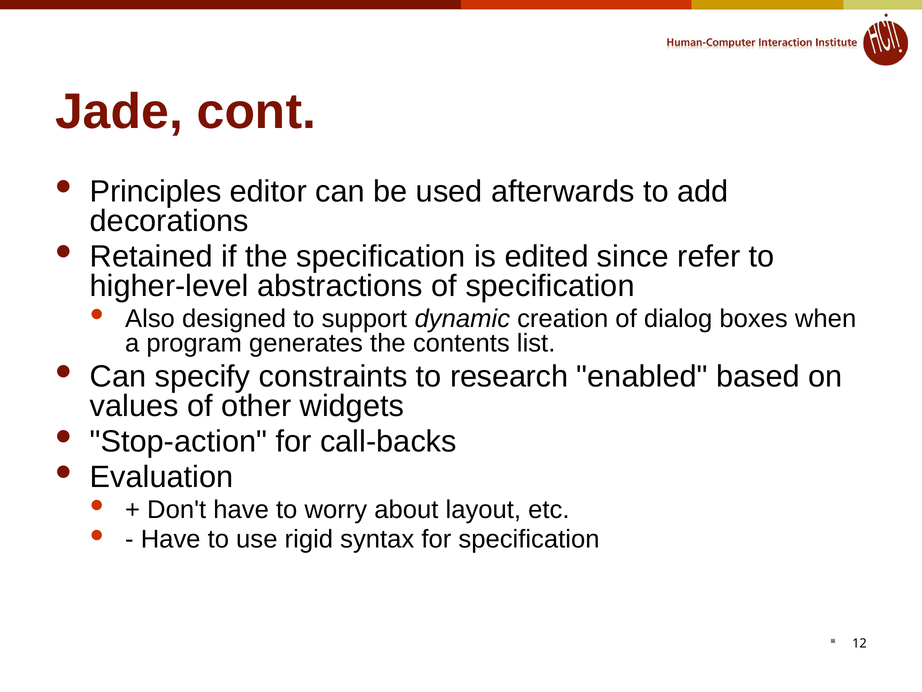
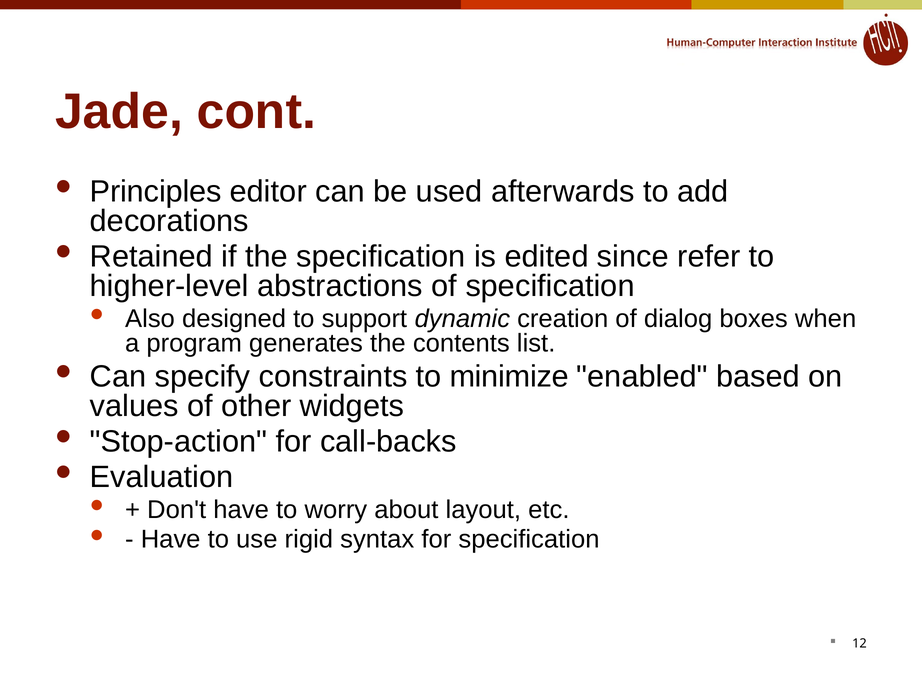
research: research -> minimize
